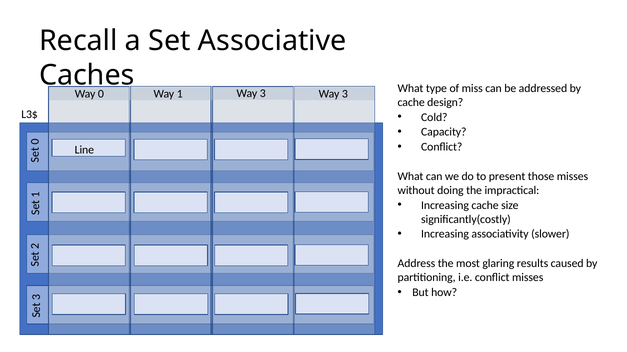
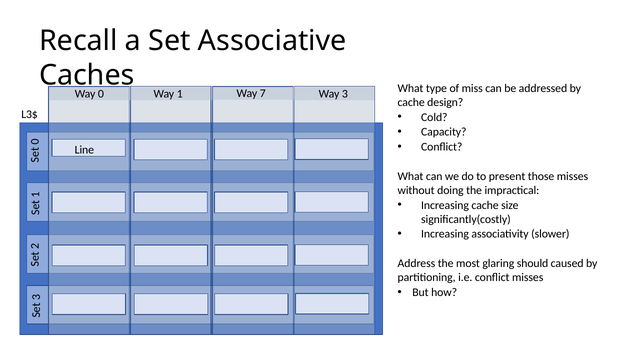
1 Way 3: 3 -> 7
results: results -> should
